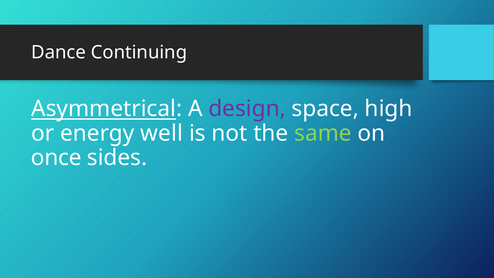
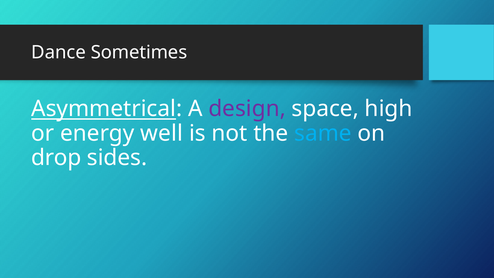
Continuing: Continuing -> Sometimes
same colour: light green -> light blue
once: once -> drop
